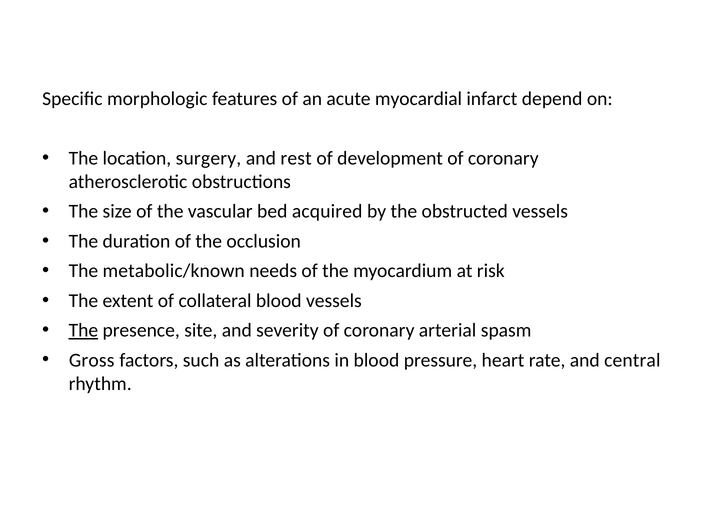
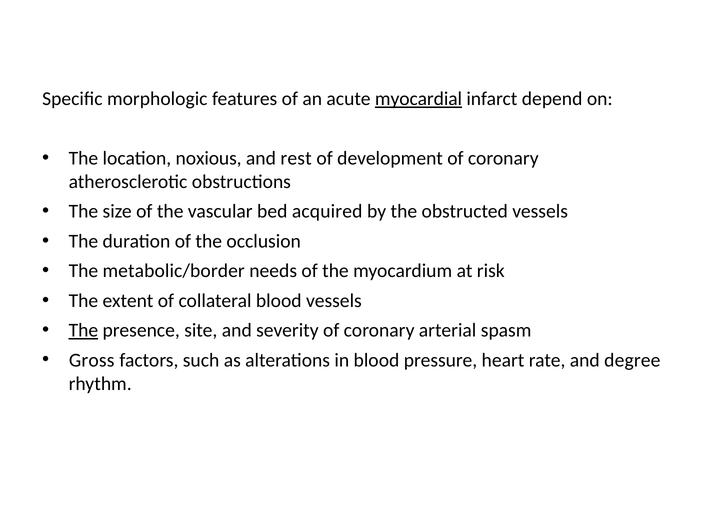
myocardial underline: none -> present
surgery: surgery -> noxious
metabolic/known: metabolic/known -> metabolic/border
central: central -> degree
